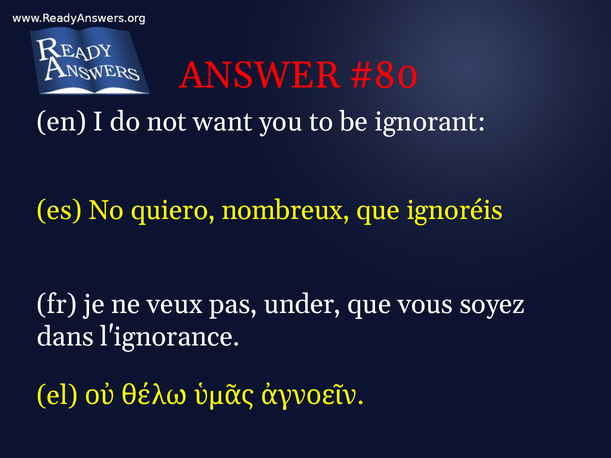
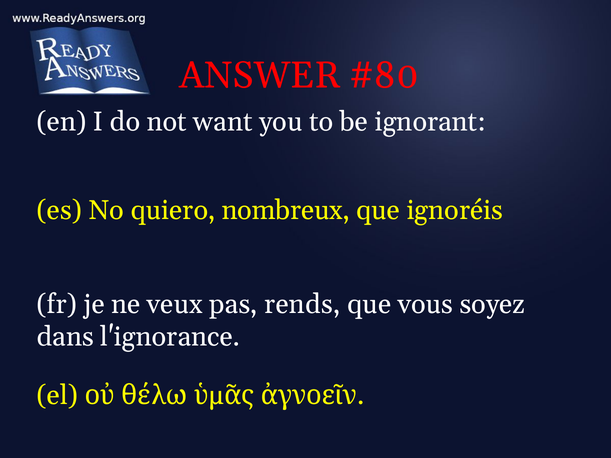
under: under -> rends
